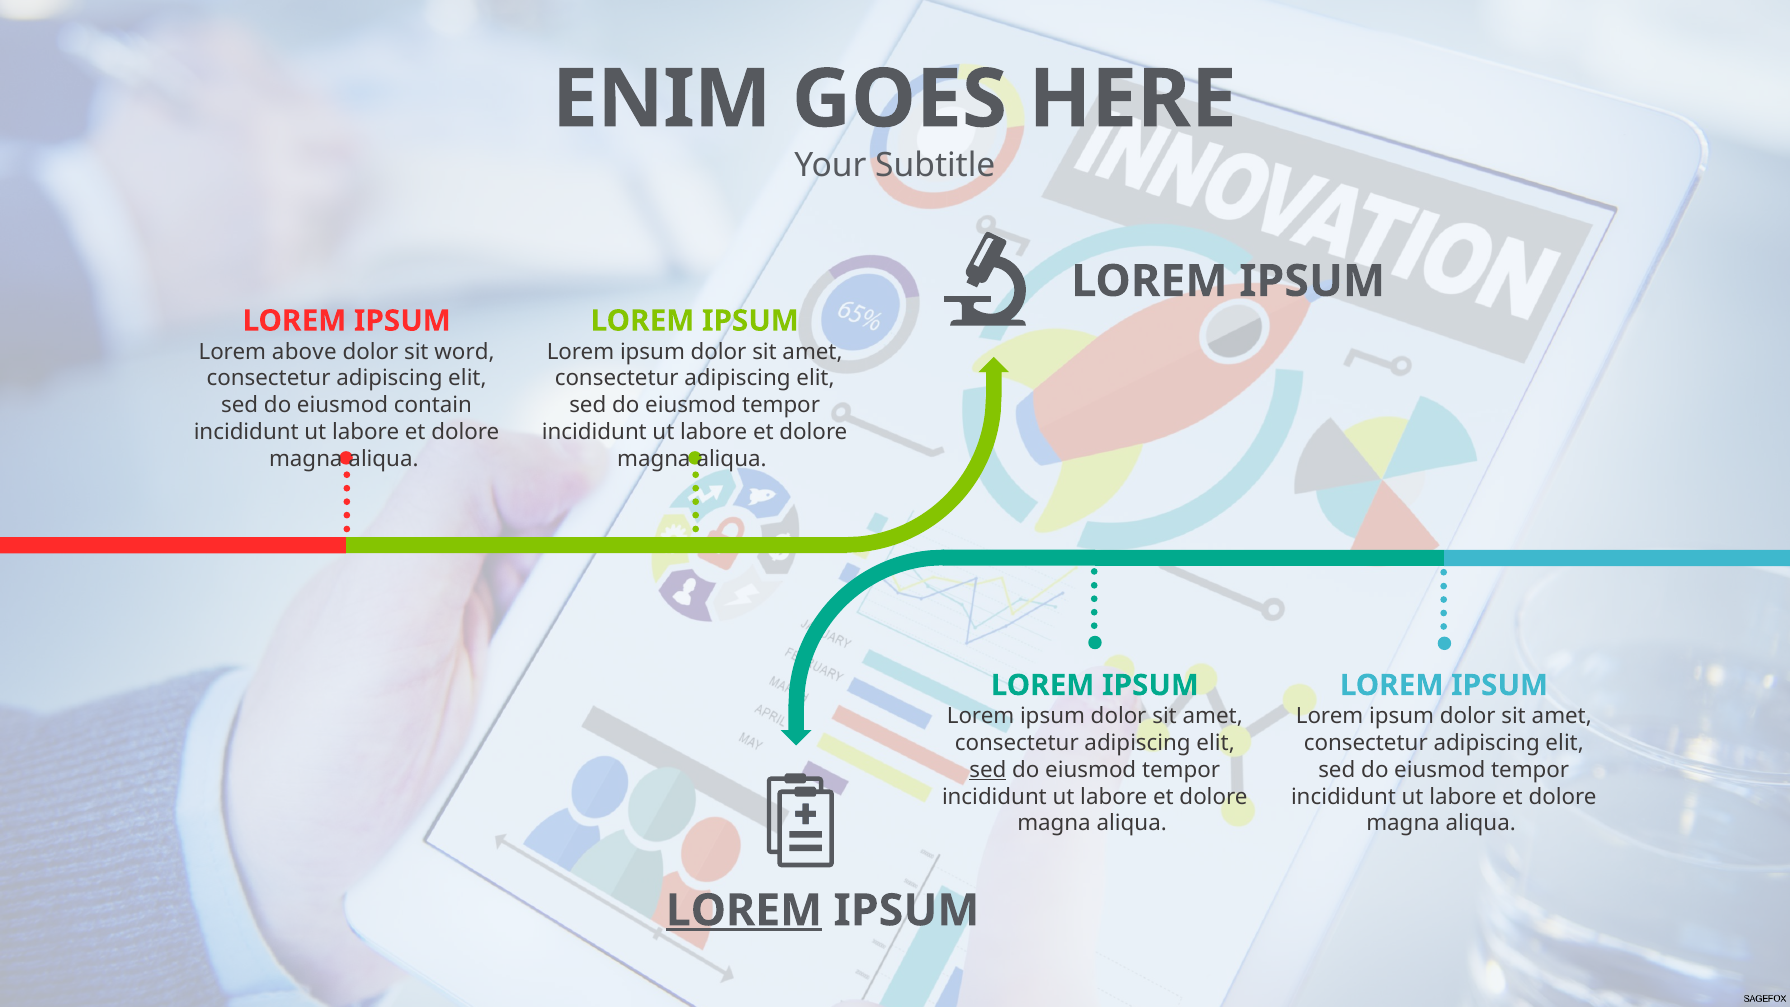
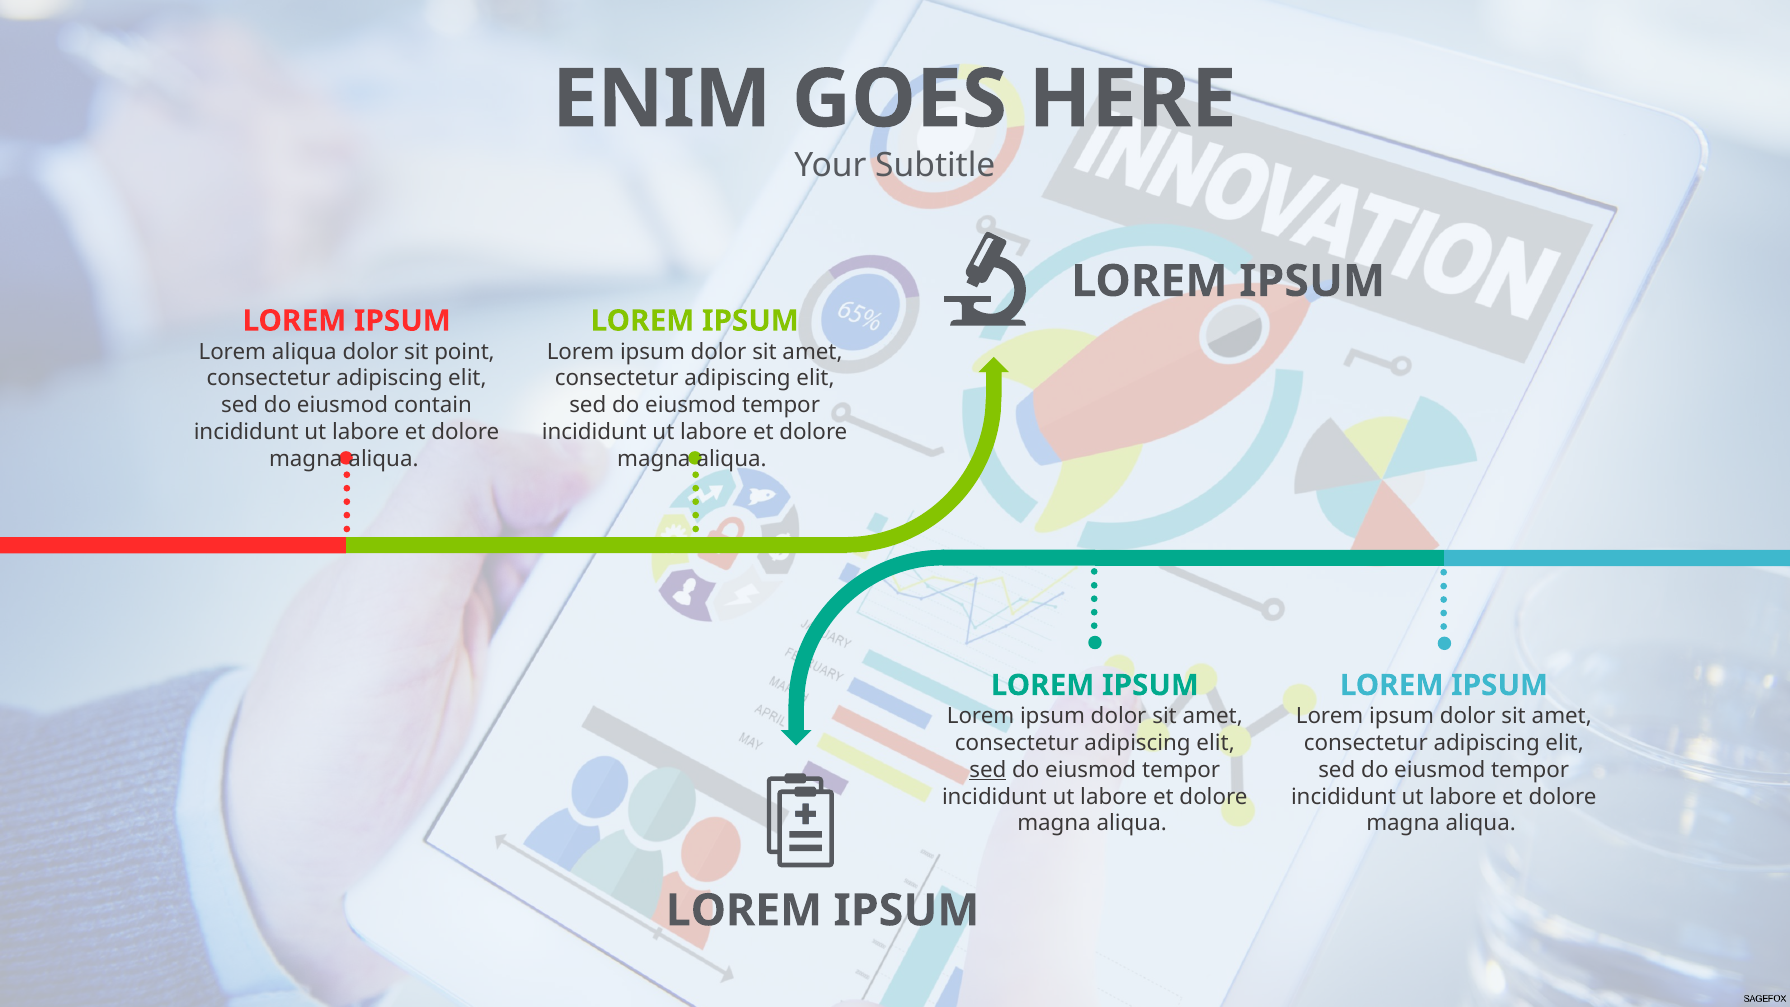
Lorem above: above -> aliqua
word: word -> point
LOREM at (744, 910) underline: present -> none
